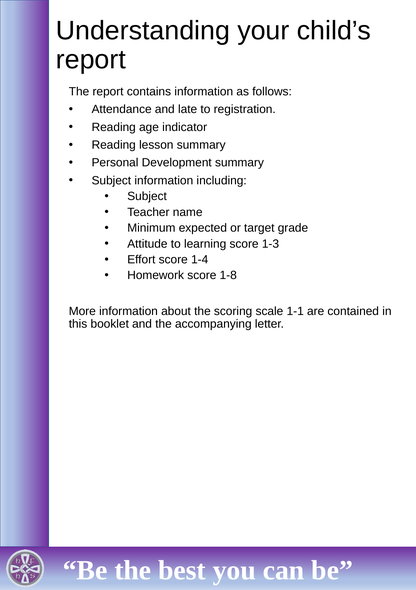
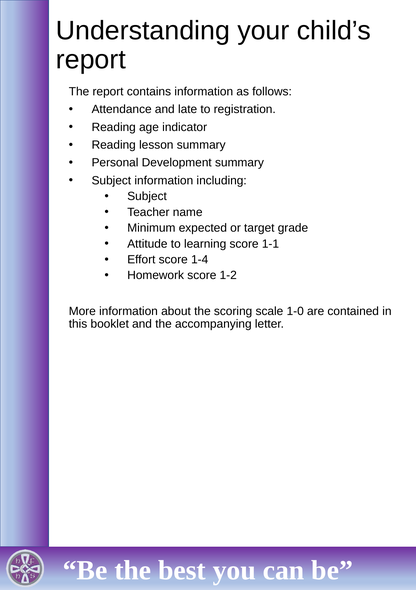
1-3: 1-3 -> 1-1
1-8: 1-8 -> 1-2
1-1: 1-1 -> 1-0
